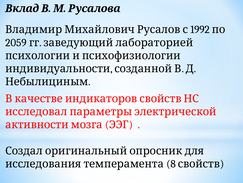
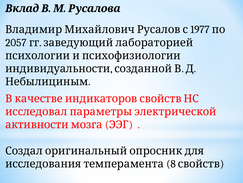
1992: 1992 -> 1977
2059: 2059 -> 2057
